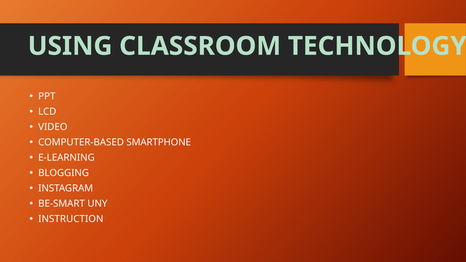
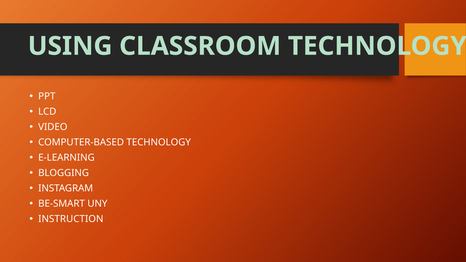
COMPUTER-BASED SMARTPHONE: SMARTPHONE -> TECHNOLOGY
